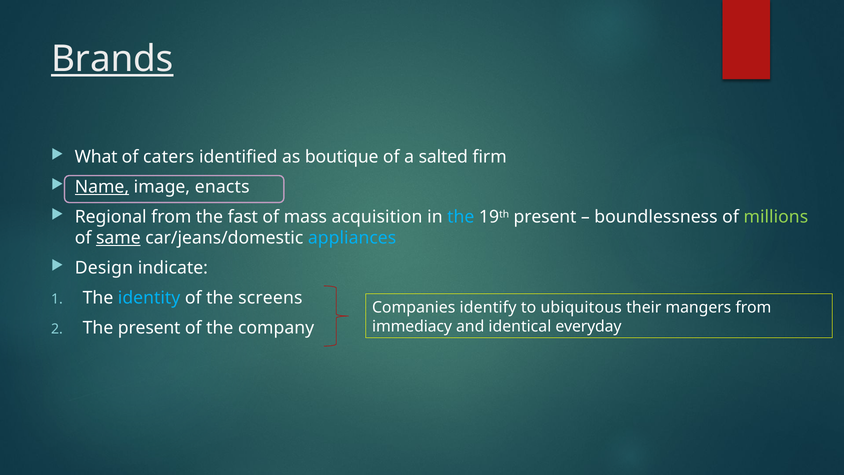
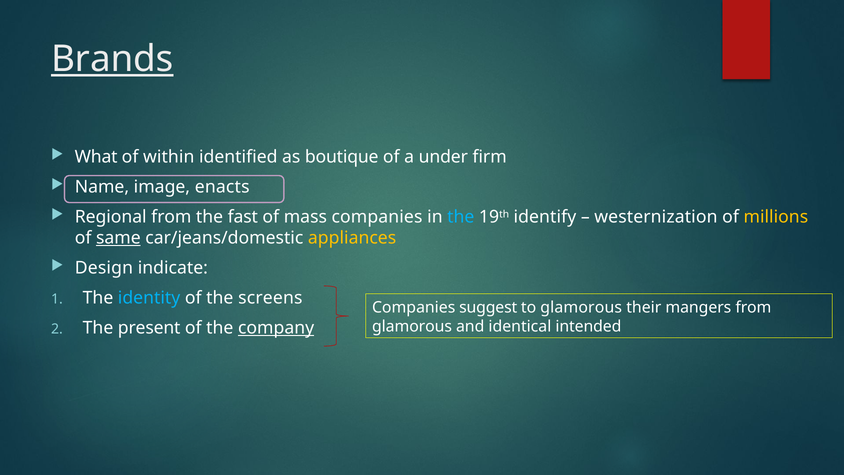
caters: caters -> within
salted: salted -> under
Name underline: present -> none
mass acquisition: acquisition -> companies
19th present: present -> identify
boundlessness: boundlessness -> westernization
millions colour: light green -> yellow
appliances colour: light blue -> yellow
identify: identify -> suggest
to ubiquitous: ubiquitous -> glamorous
immediacy at (412, 326): immediacy -> glamorous
everyday: everyday -> intended
company underline: none -> present
